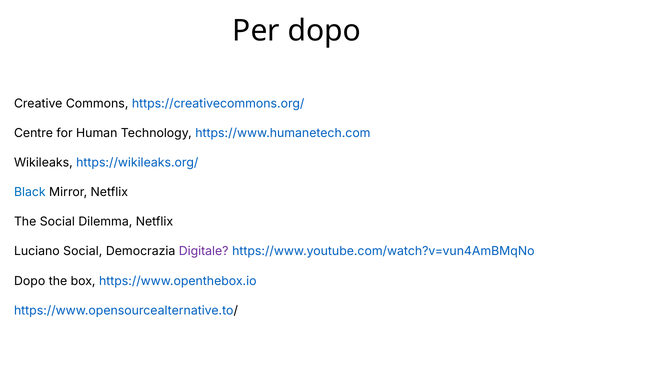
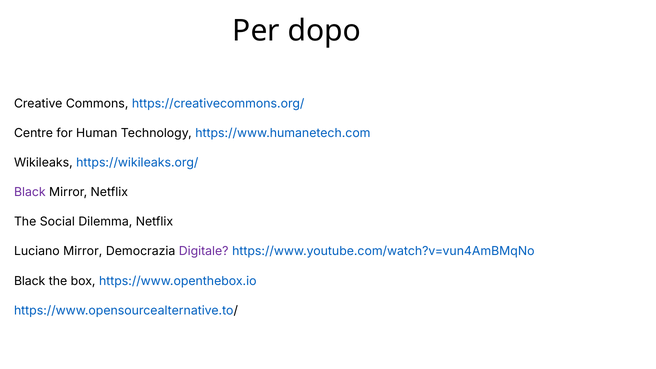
Black at (30, 192) colour: blue -> purple
Luciano Social: Social -> Mirror
Dopo at (30, 281): Dopo -> Black
